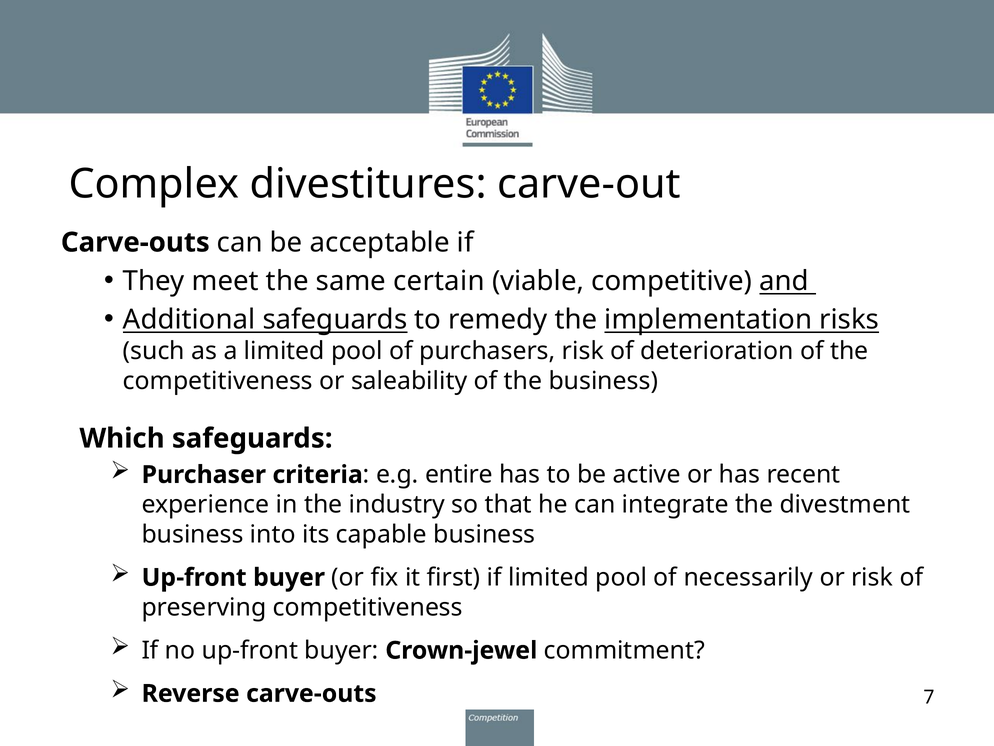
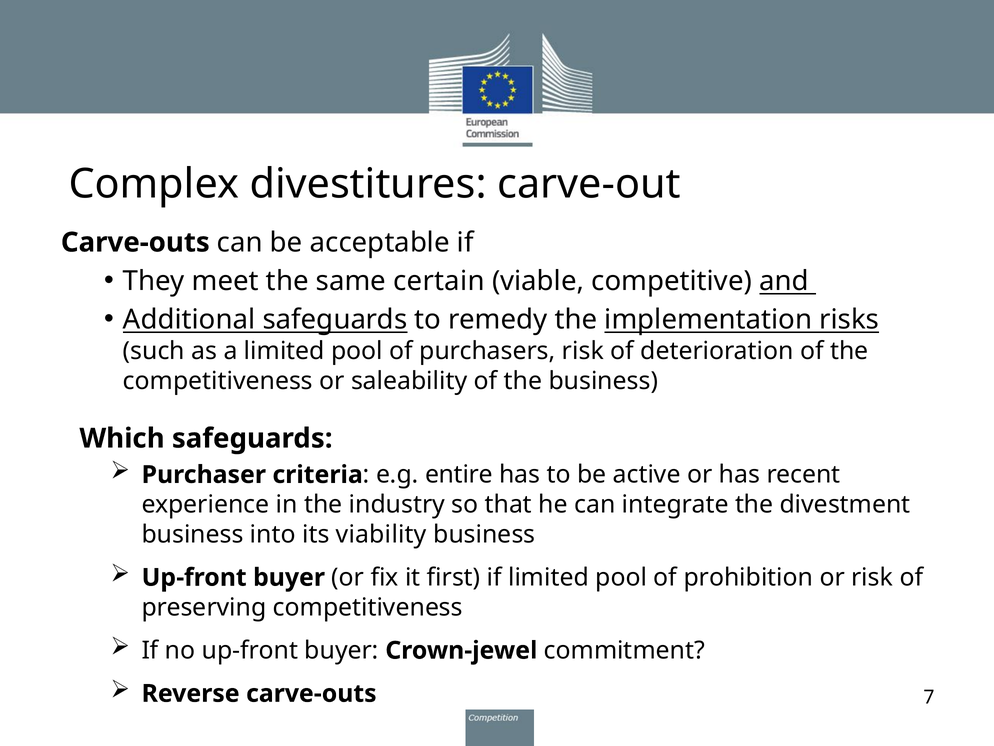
capable: capable -> viability
necessarily: necessarily -> prohibition
